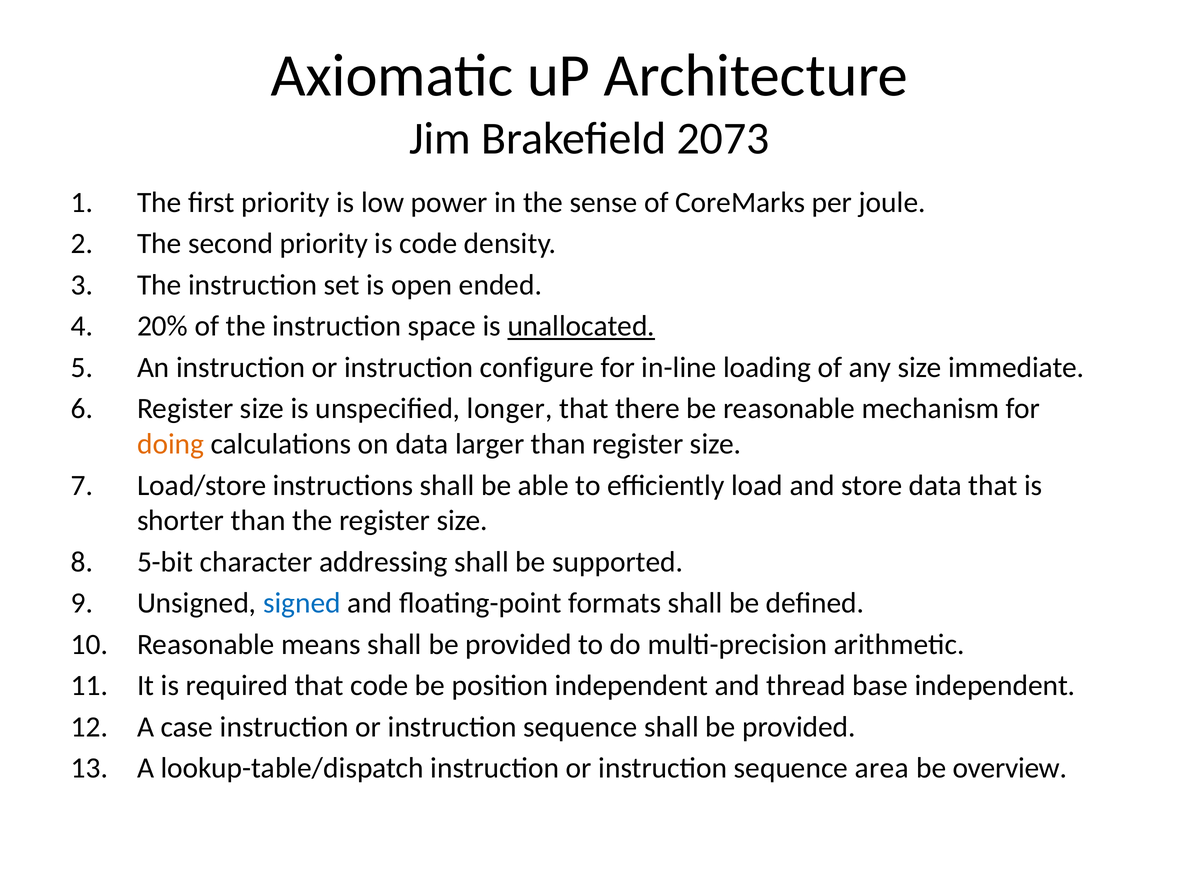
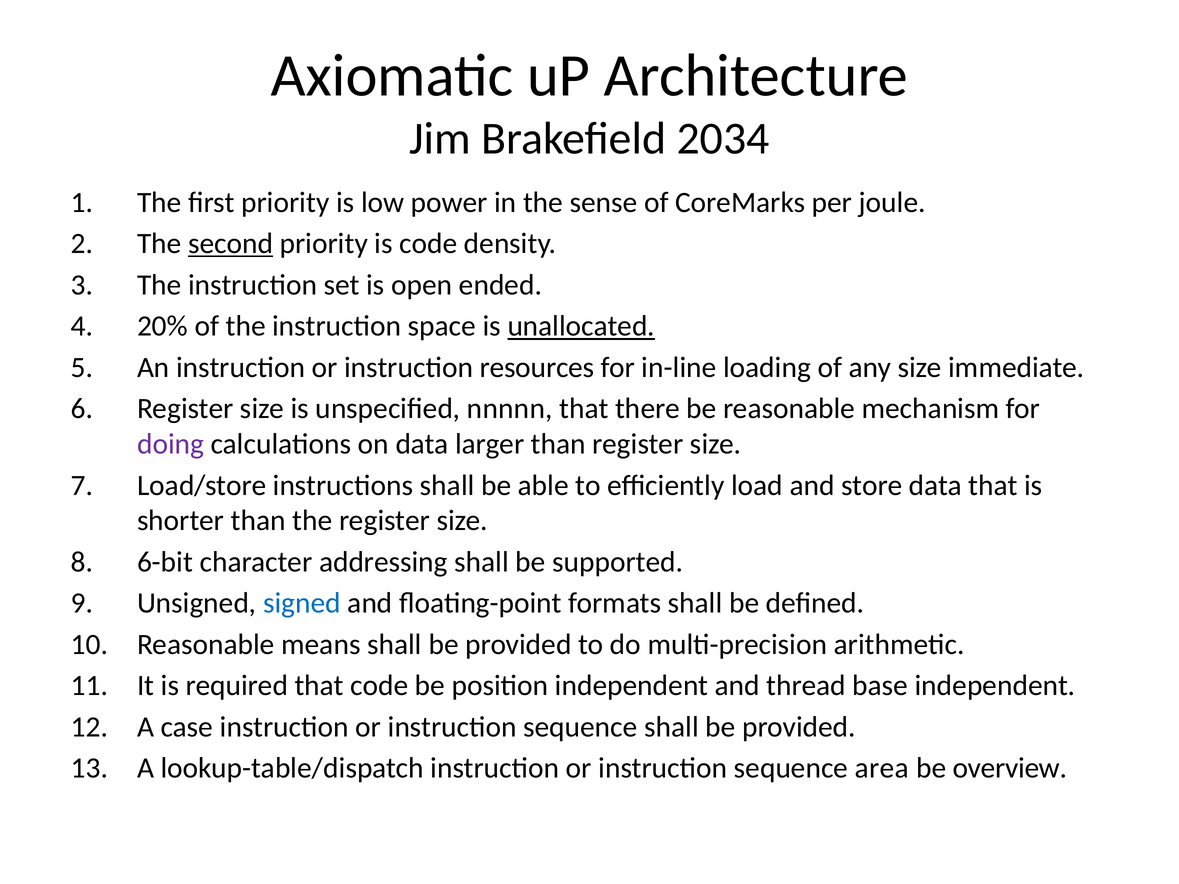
2073: 2073 -> 2034
second underline: none -> present
configure: configure -> resources
longer: longer -> nnnnn
doing colour: orange -> purple
5-bit: 5-bit -> 6-bit
